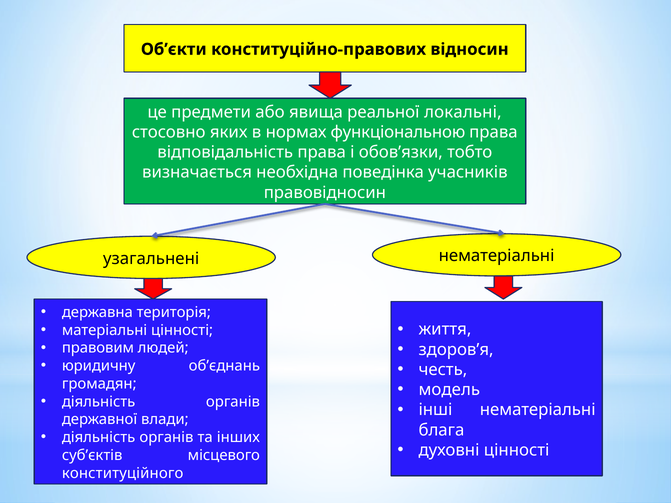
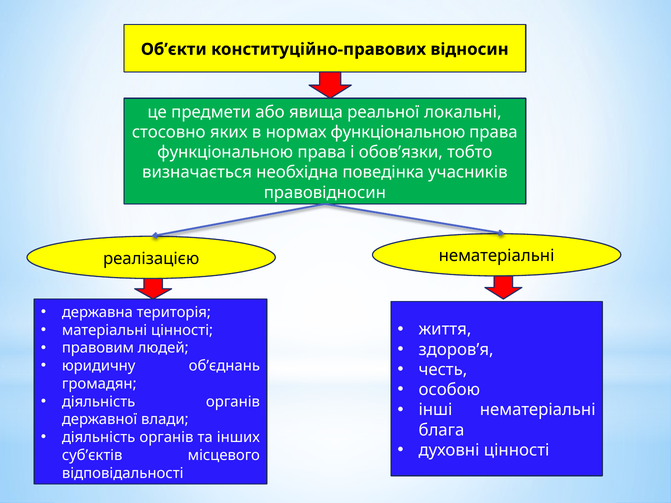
відповідальність at (225, 152): відповідальність -> функціональною
узагальнені: узагальнені -> реалізацією
модель: модель -> особою
конституційного: конституційного -> відповідальності
